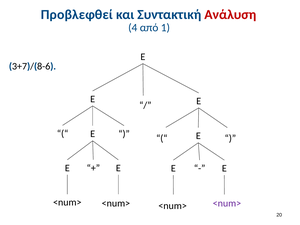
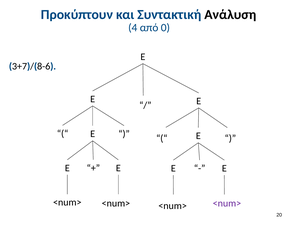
Προβλεφθεί: Προβλεφθεί -> Προκύπτουν
Ανάλυση colour: red -> black
1: 1 -> 0
